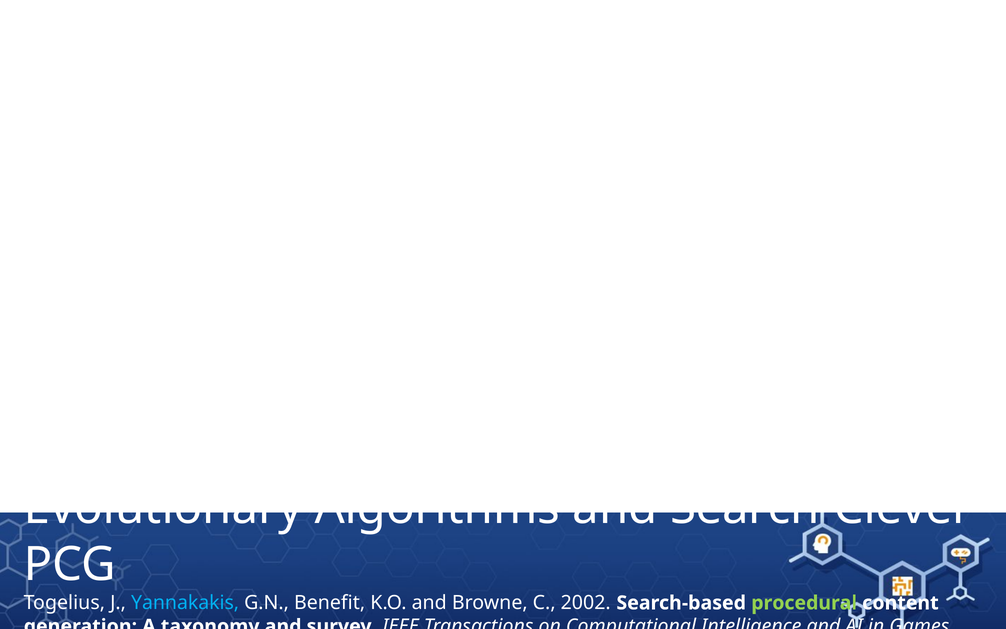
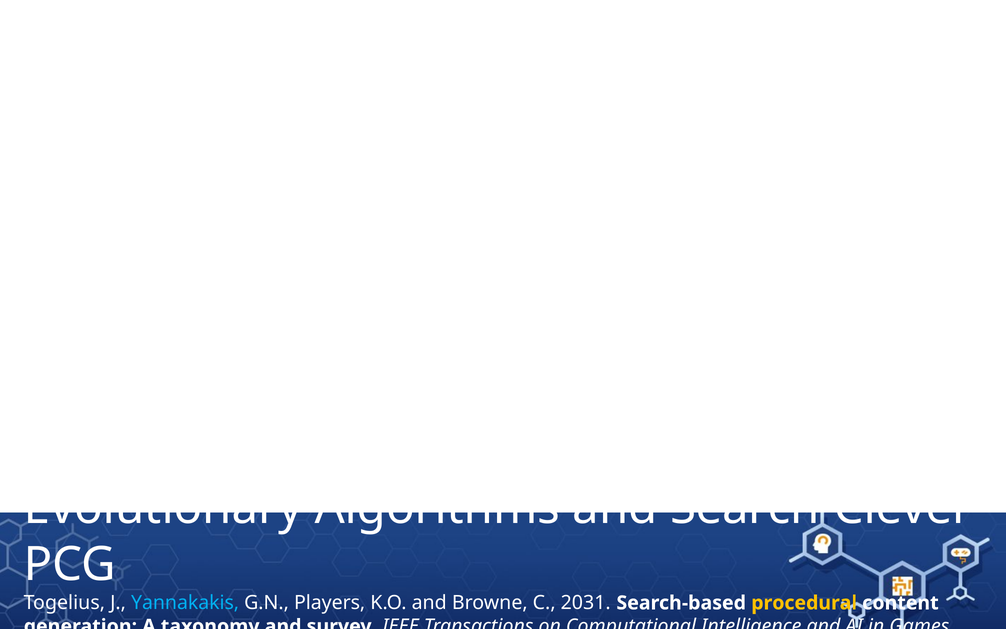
Benefit: Benefit -> Players
2002: 2002 -> 2031
procedural colour: light green -> yellow
